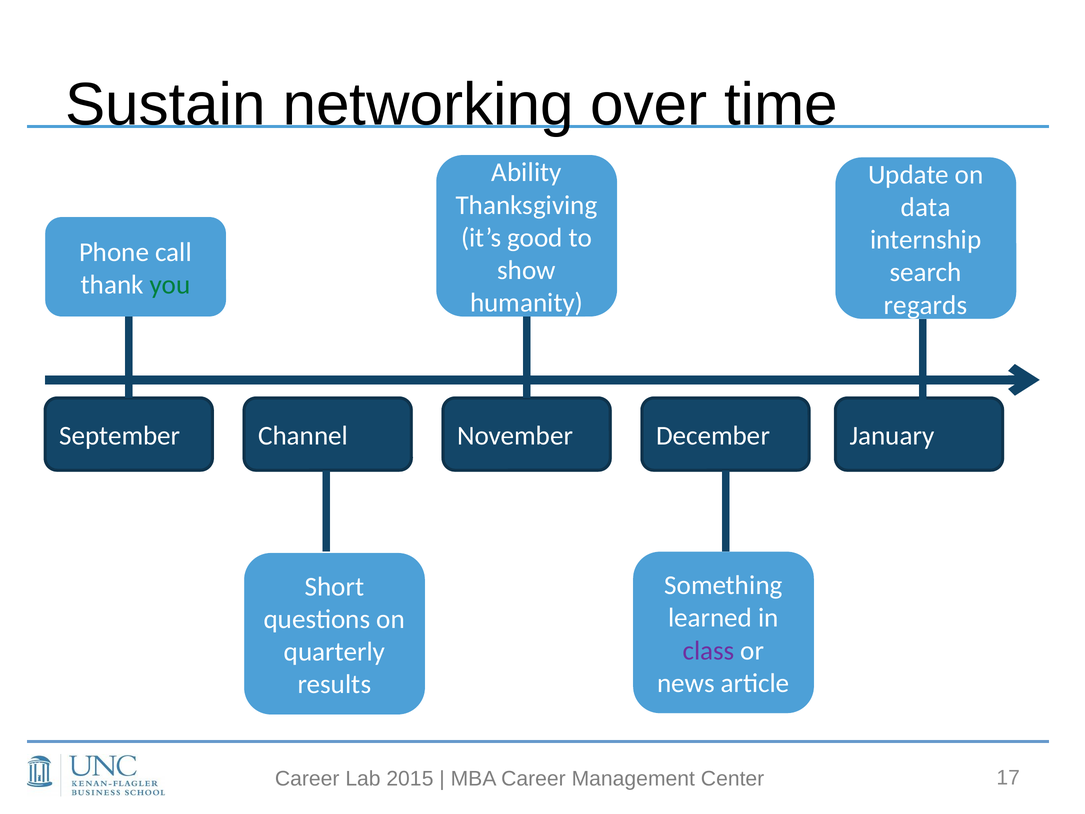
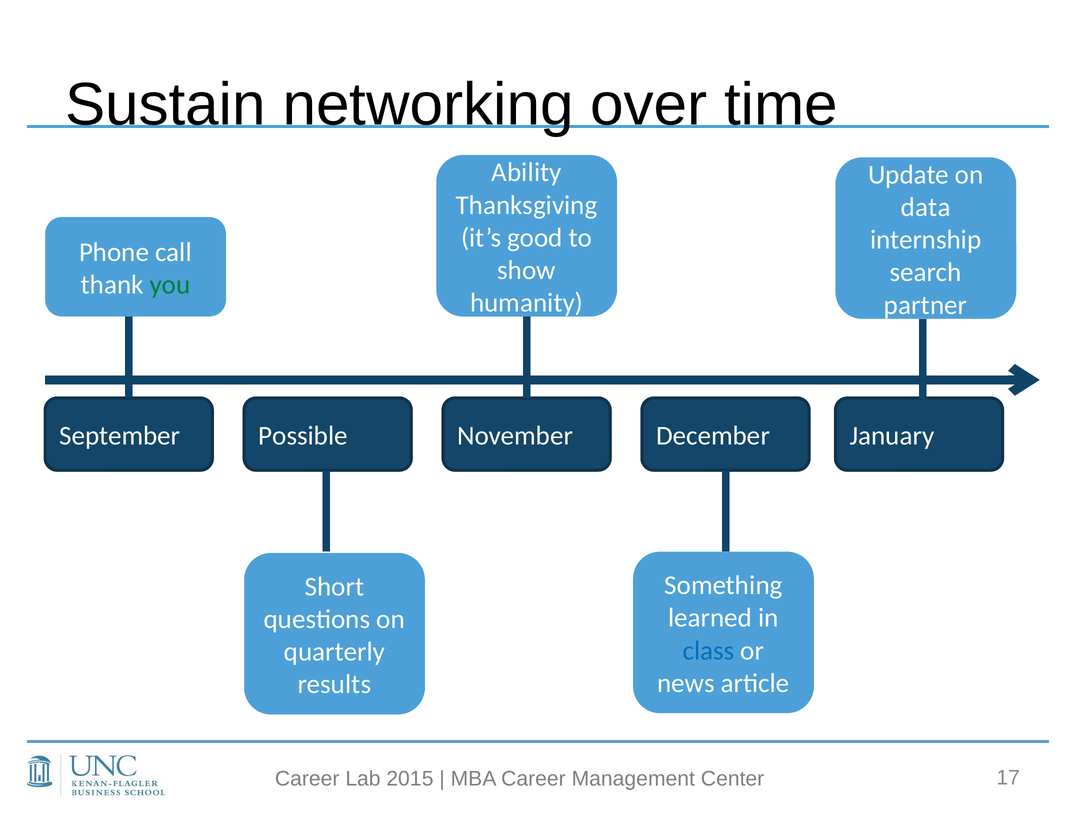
regards: regards -> partner
Channel: Channel -> Possible
class colour: purple -> blue
